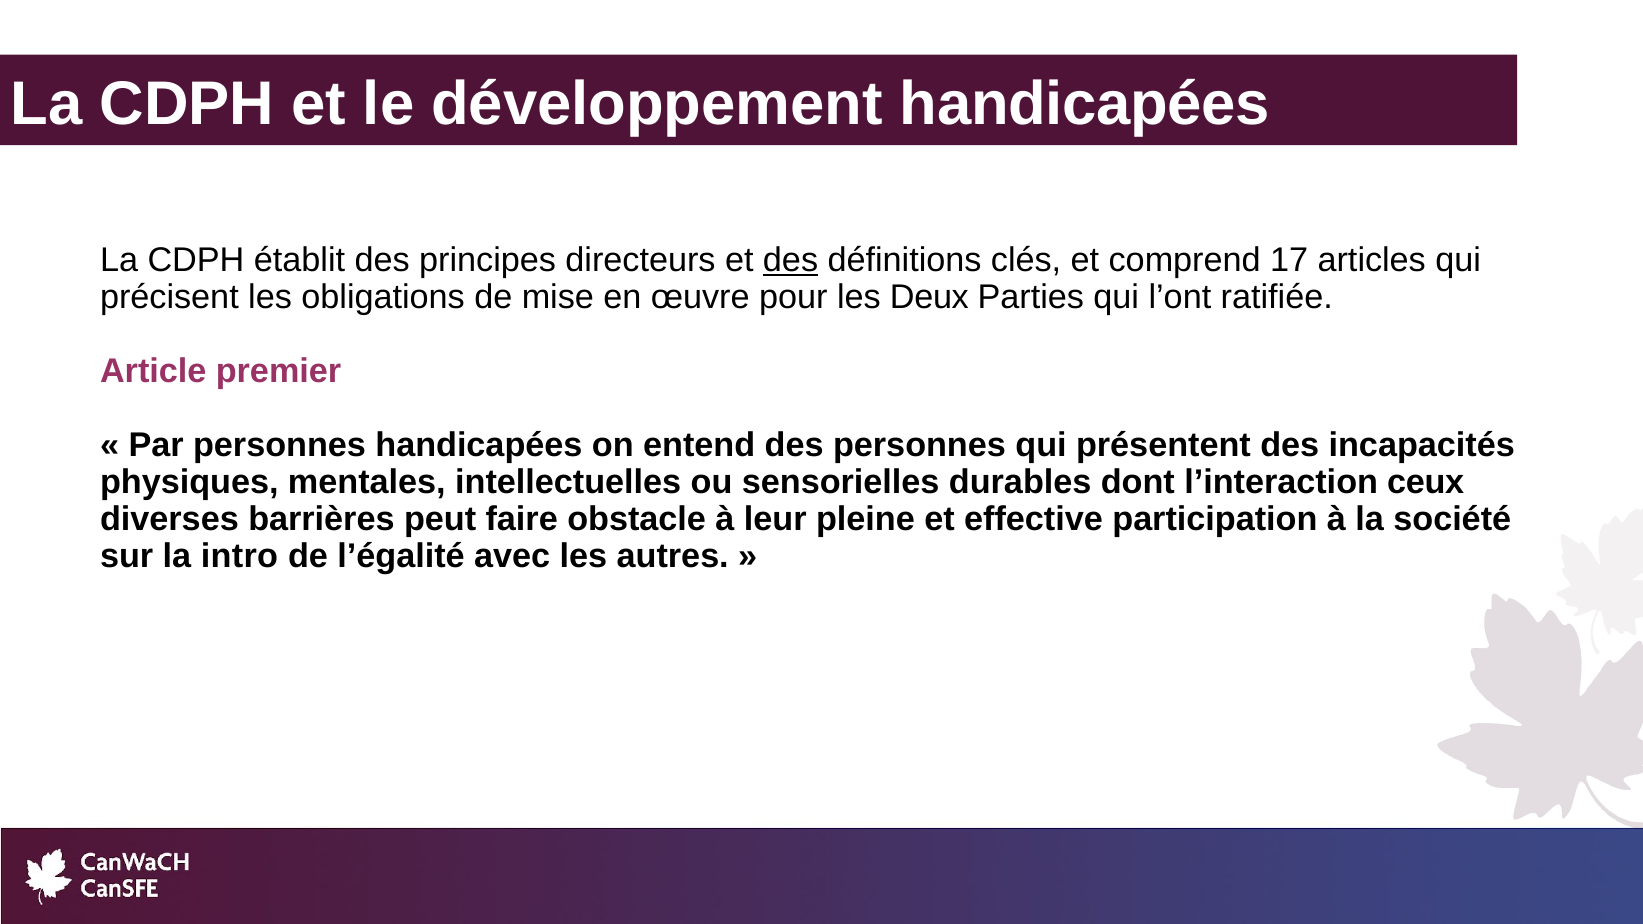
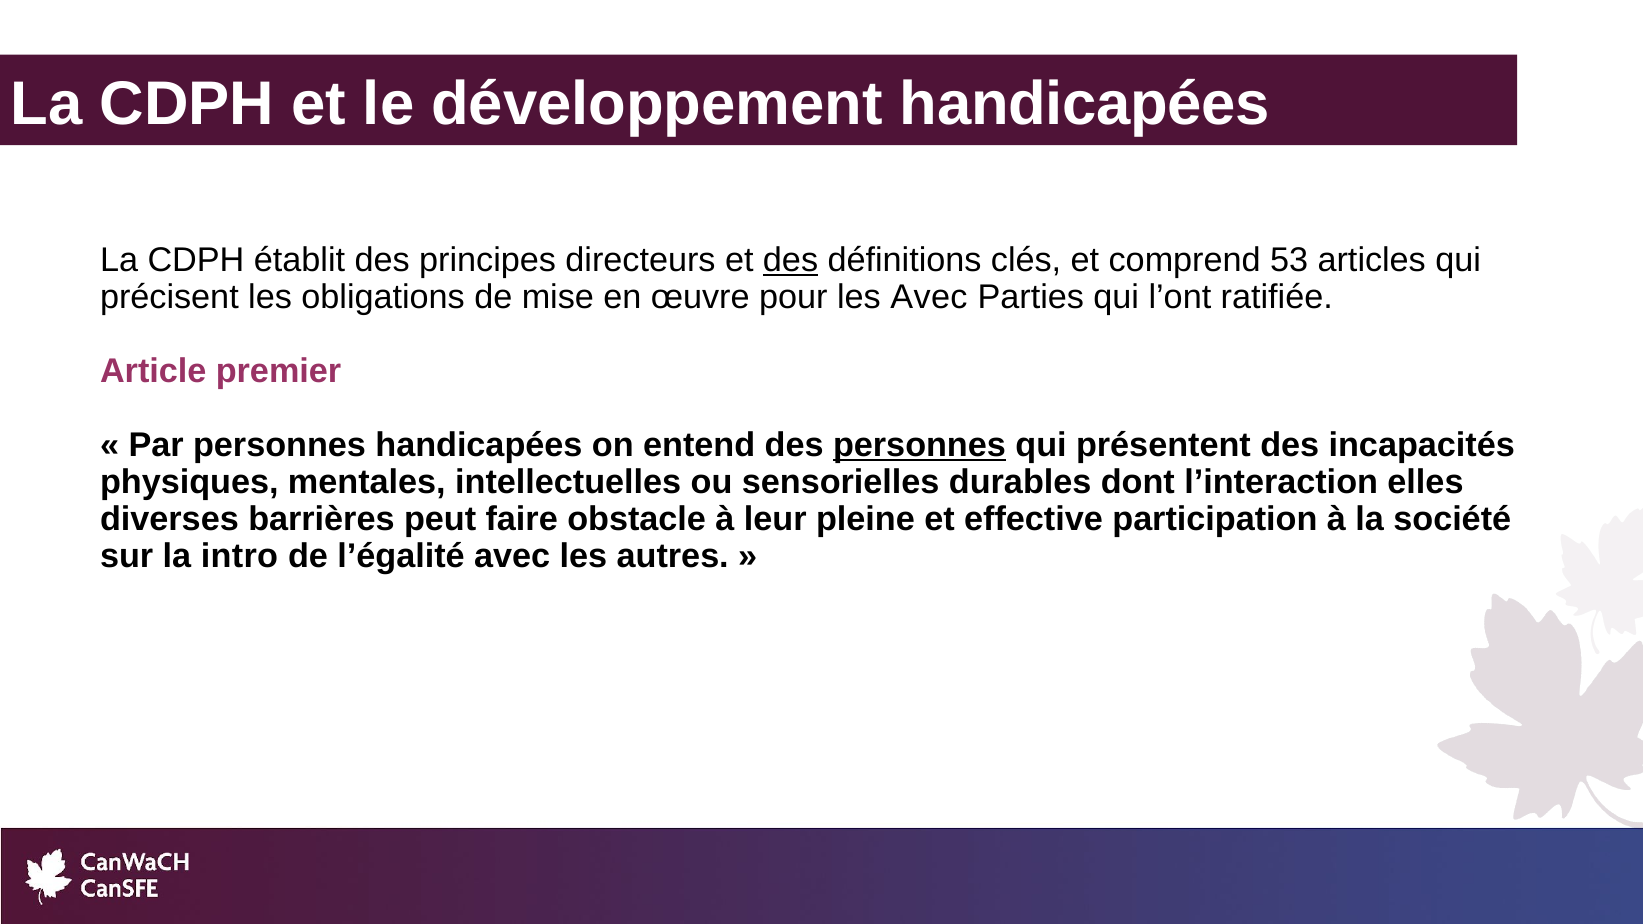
17: 17 -> 53
les Deux: Deux -> Avec
personnes at (919, 445) underline: none -> present
ceux: ceux -> elles
